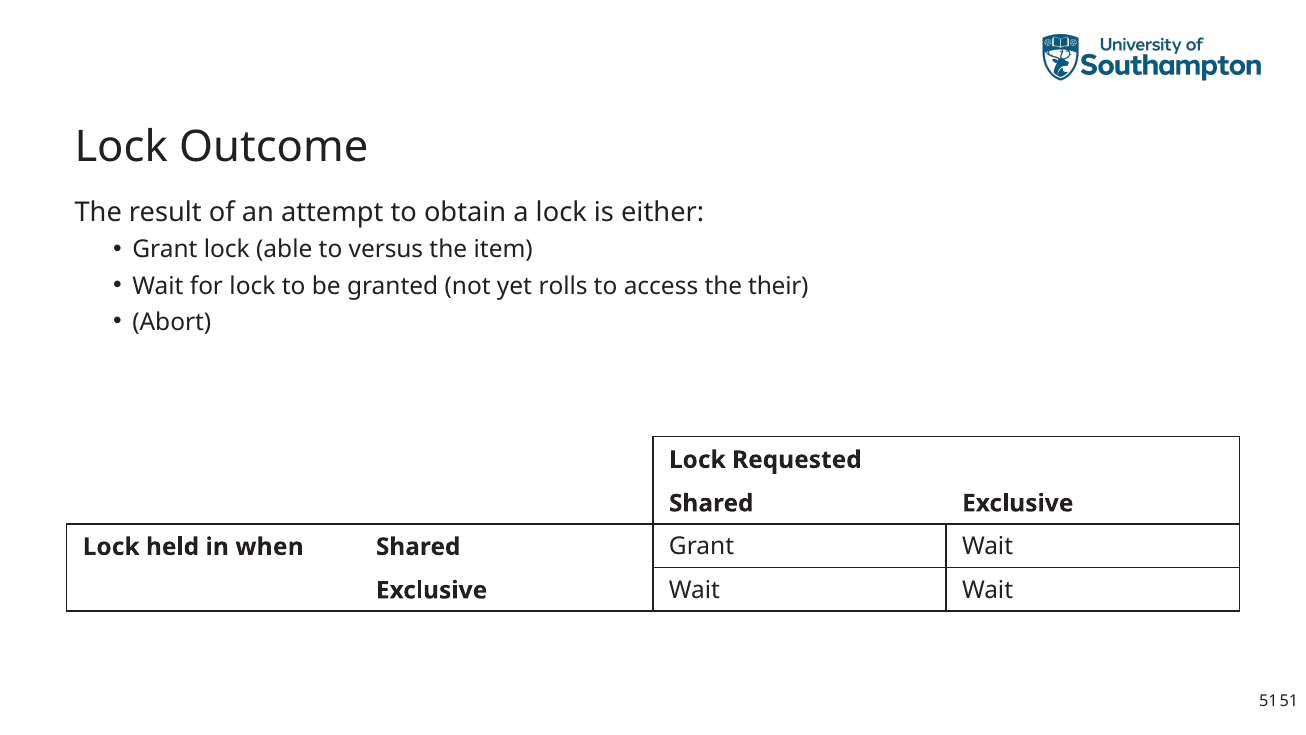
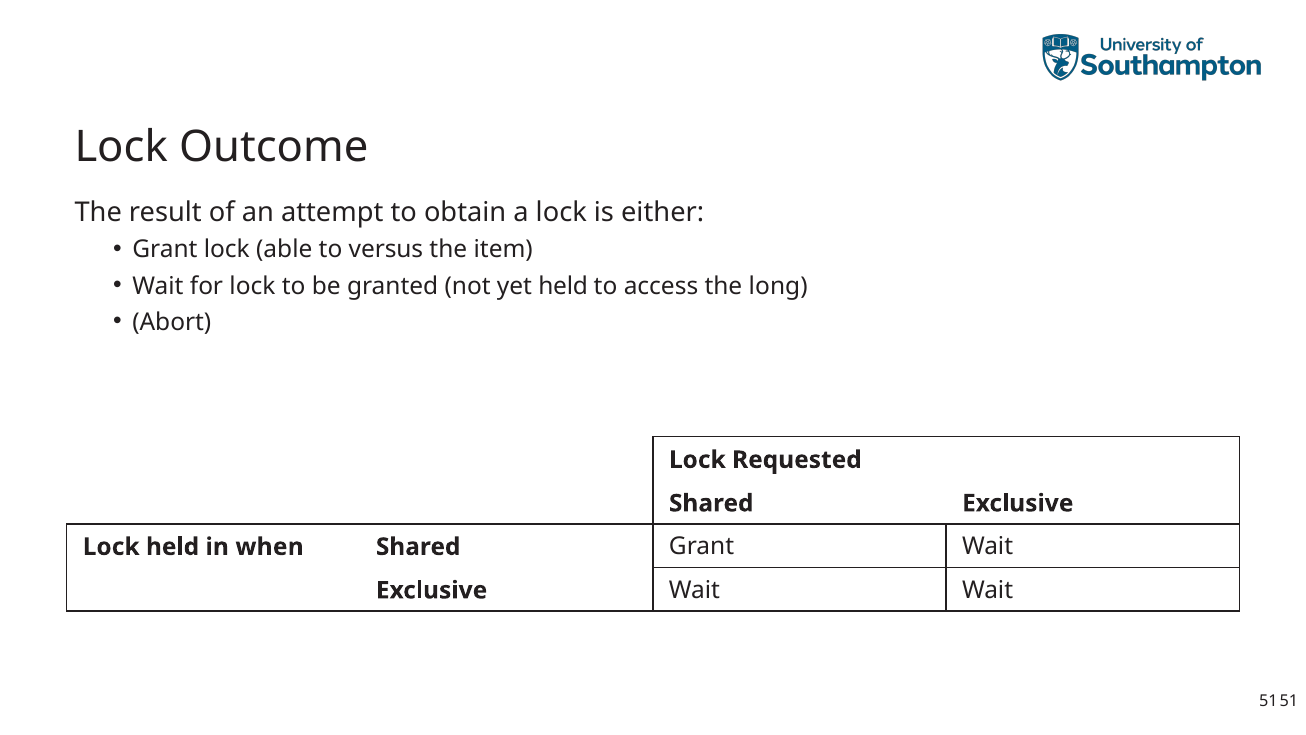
yet rolls: rolls -> held
their: their -> long
